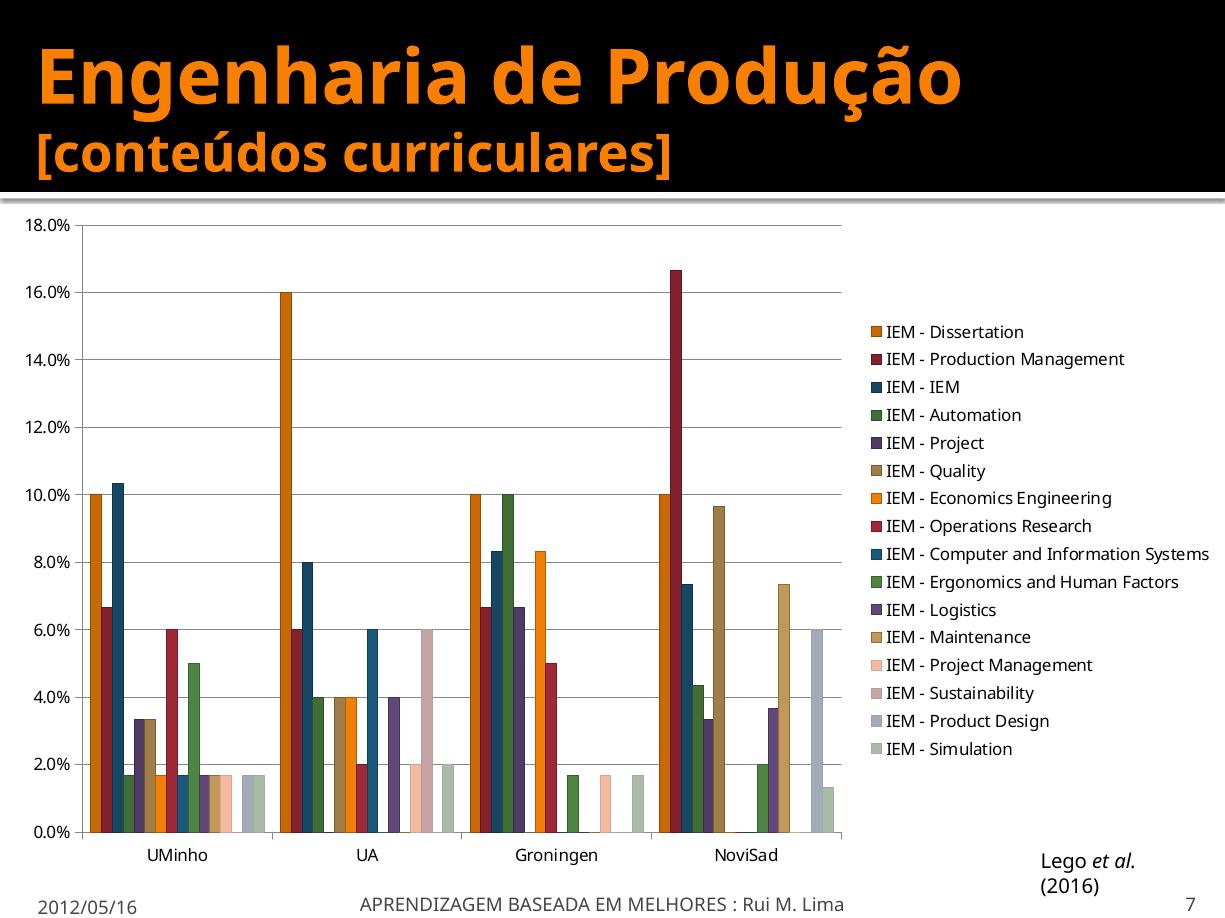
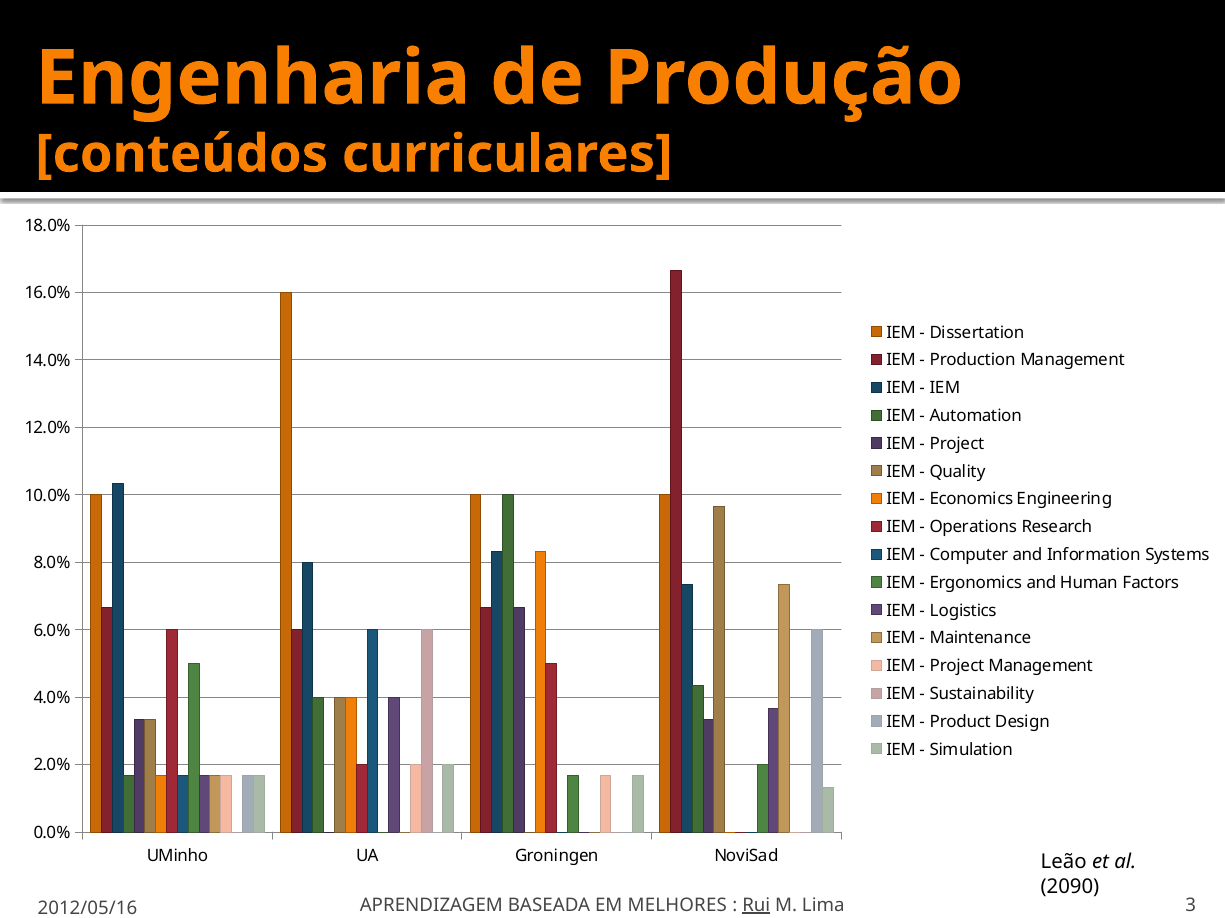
Lego: Lego -> Leão
2016: 2016 -> 2090
Rui underline: none -> present
7: 7 -> 3
